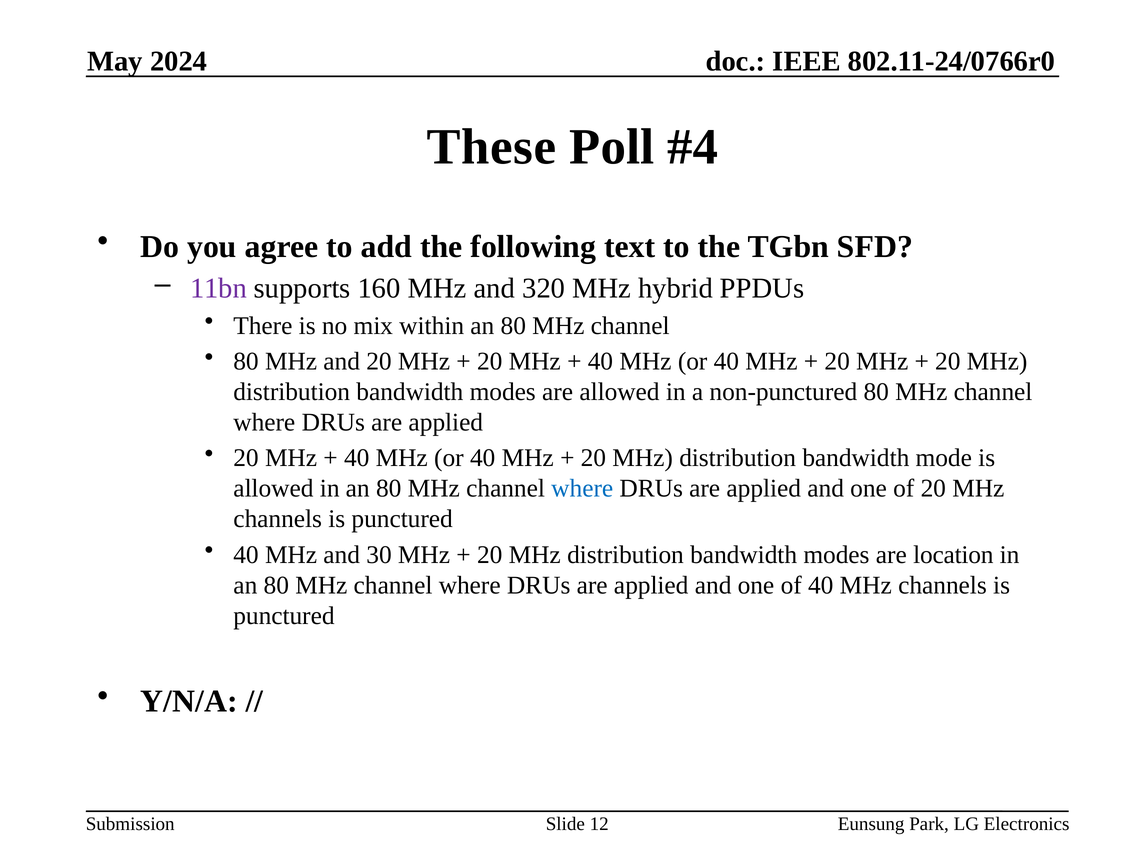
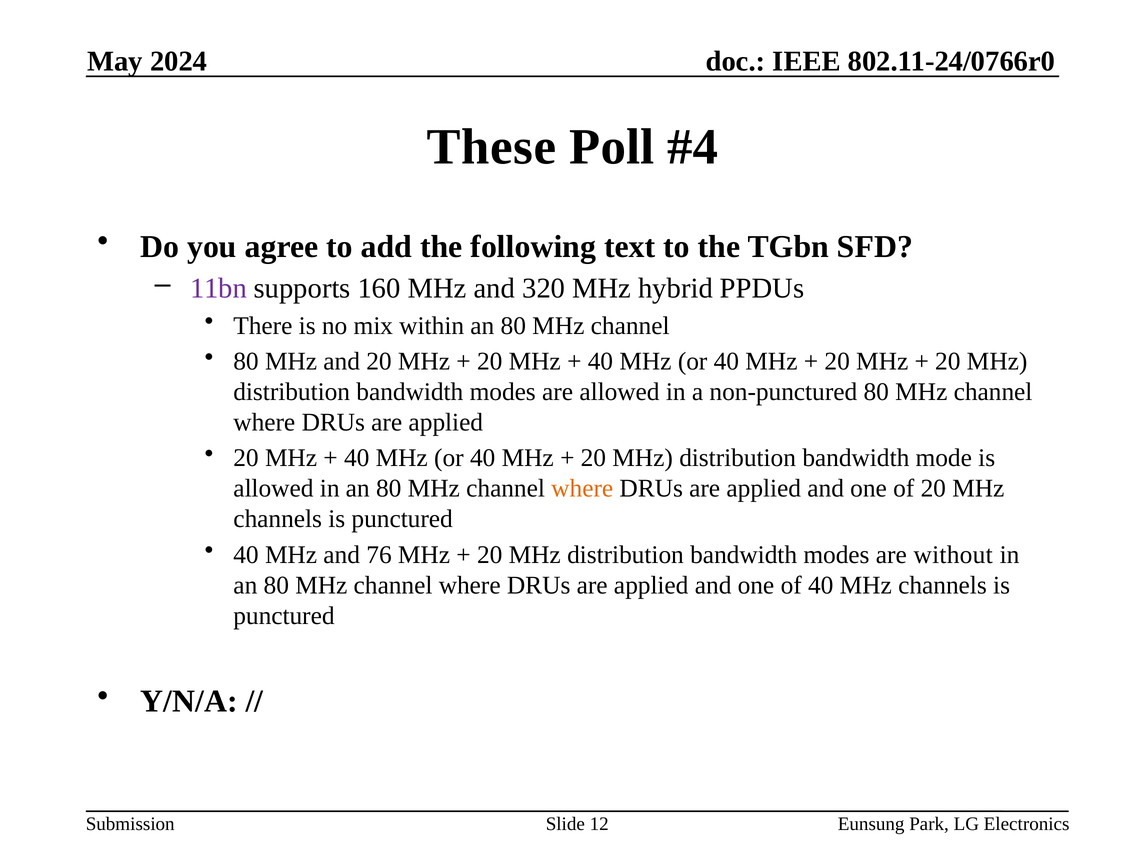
where at (582, 488) colour: blue -> orange
30: 30 -> 76
location: location -> without
